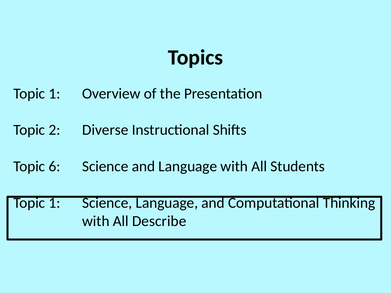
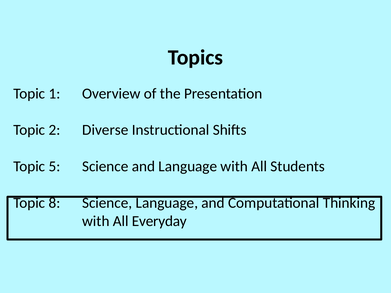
6: 6 -> 5
1 at (54, 203): 1 -> 8
Describe: Describe -> Everyday
